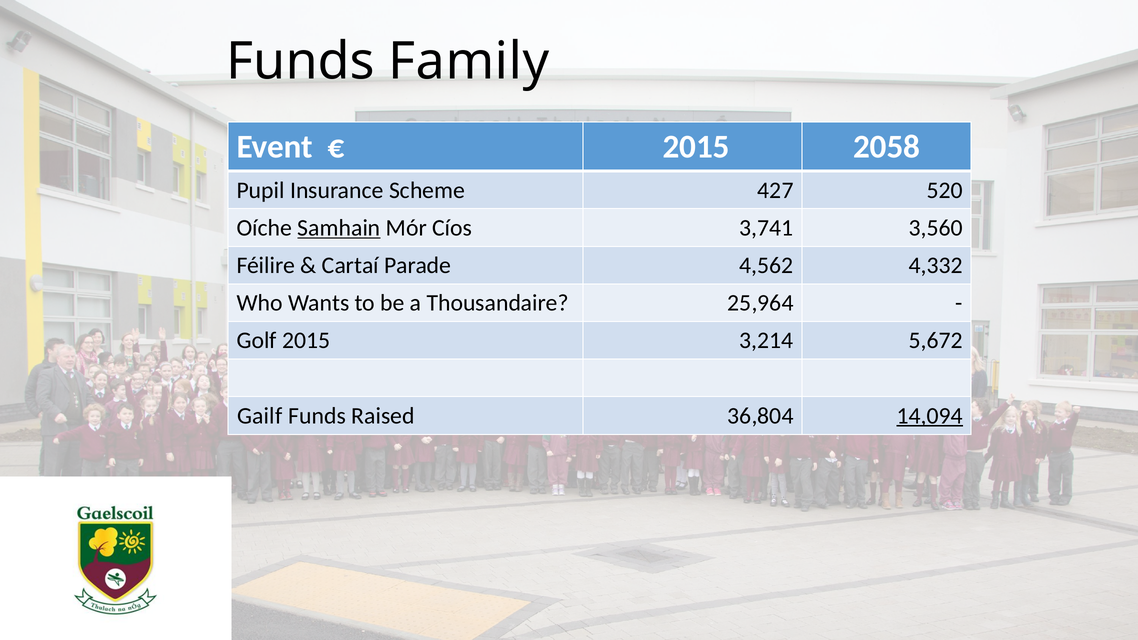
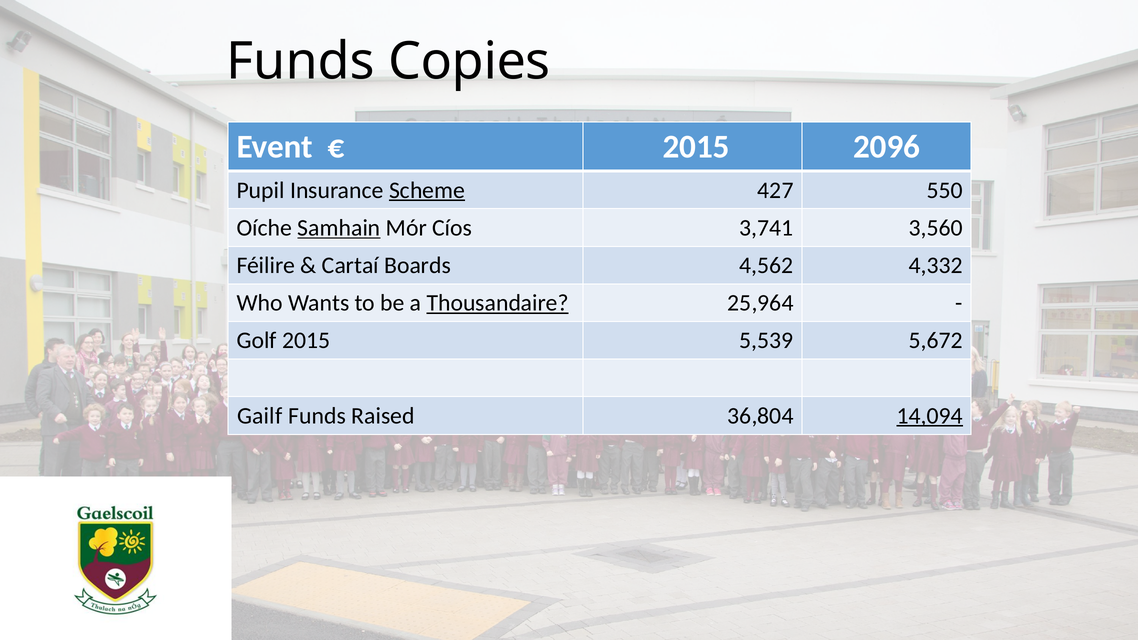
Family: Family -> Copies
2058: 2058 -> 2096
Scheme underline: none -> present
520: 520 -> 550
Parade: Parade -> Boards
Thousandaire underline: none -> present
3,214: 3,214 -> 5,539
